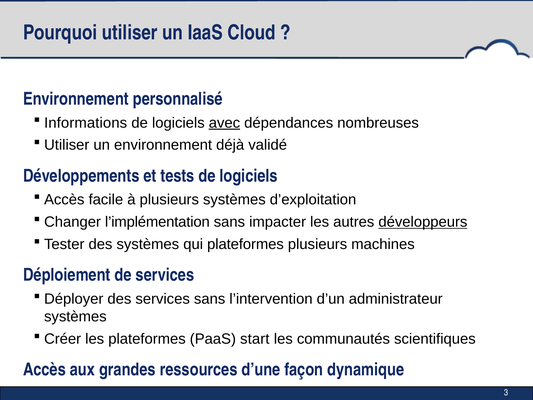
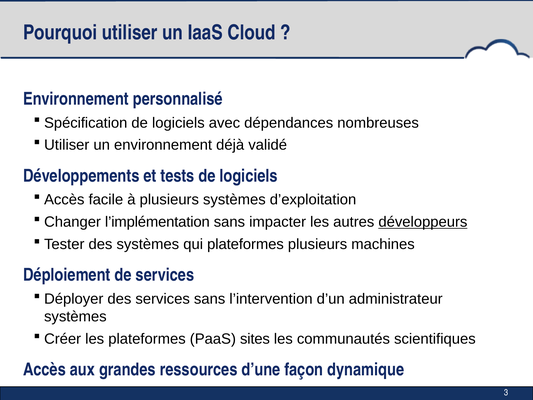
Informations: Informations -> Spécification
avec underline: present -> none
start: start -> sites
